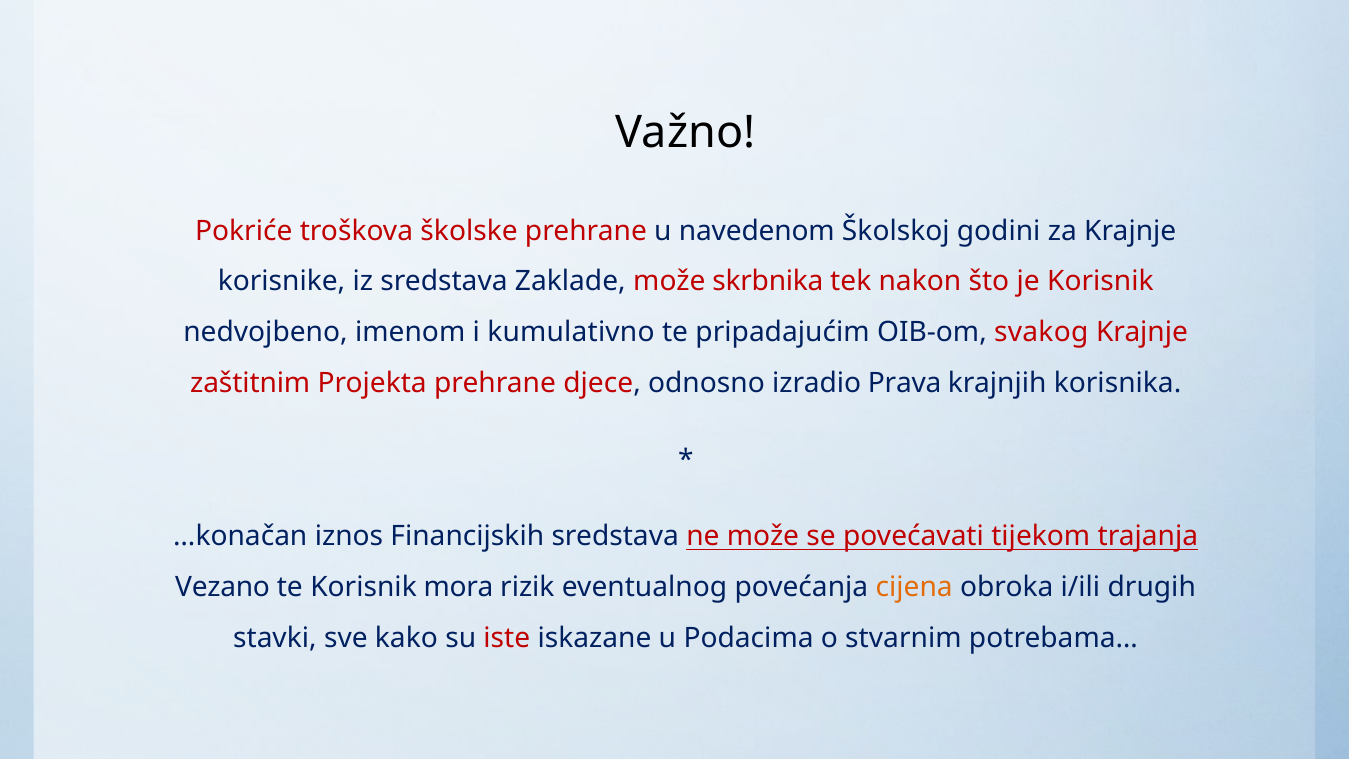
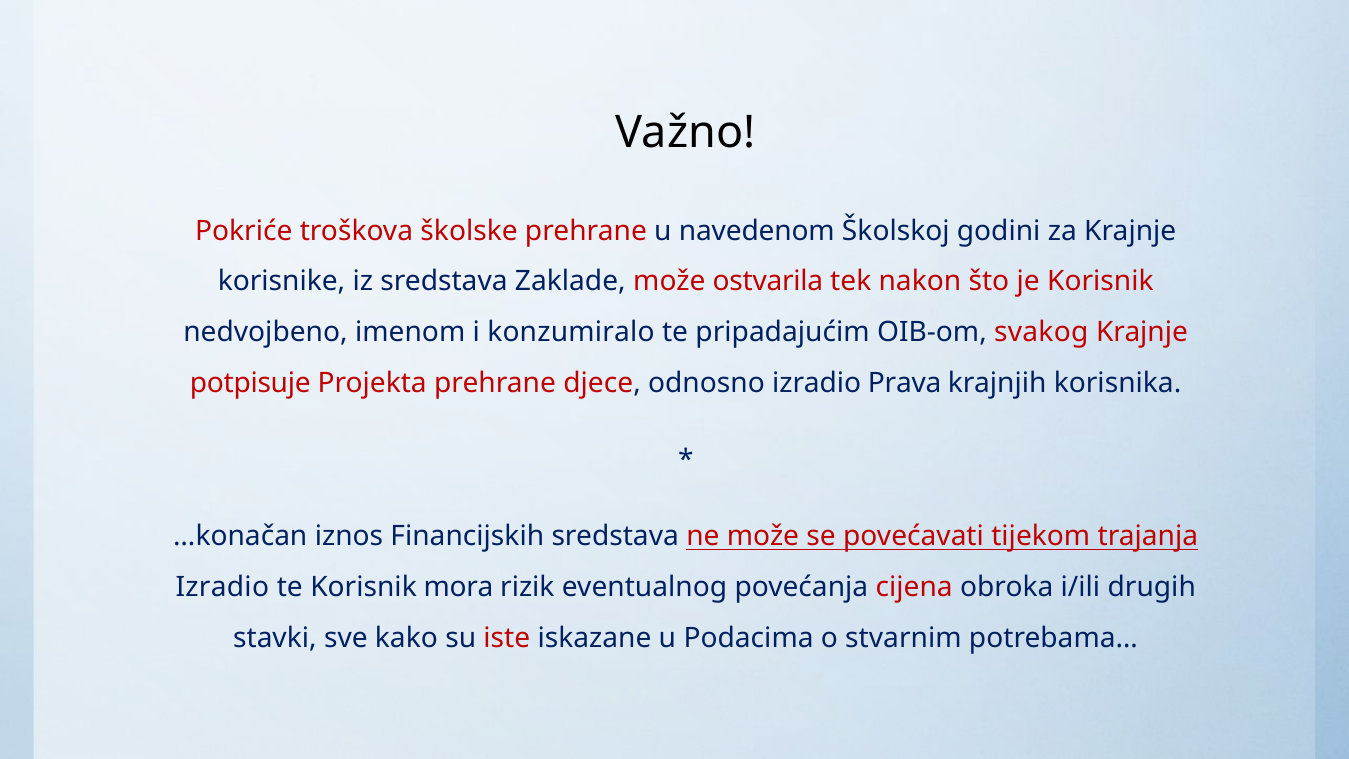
skrbnika: skrbnika -> ostvarila
kumulativno: kumulativno -> konzumiralo
zaštitnim: zaštitnim -> potpisuje
Vezano at (223, 587): Vezano -> Izradio
cijena colour: orange -> red
